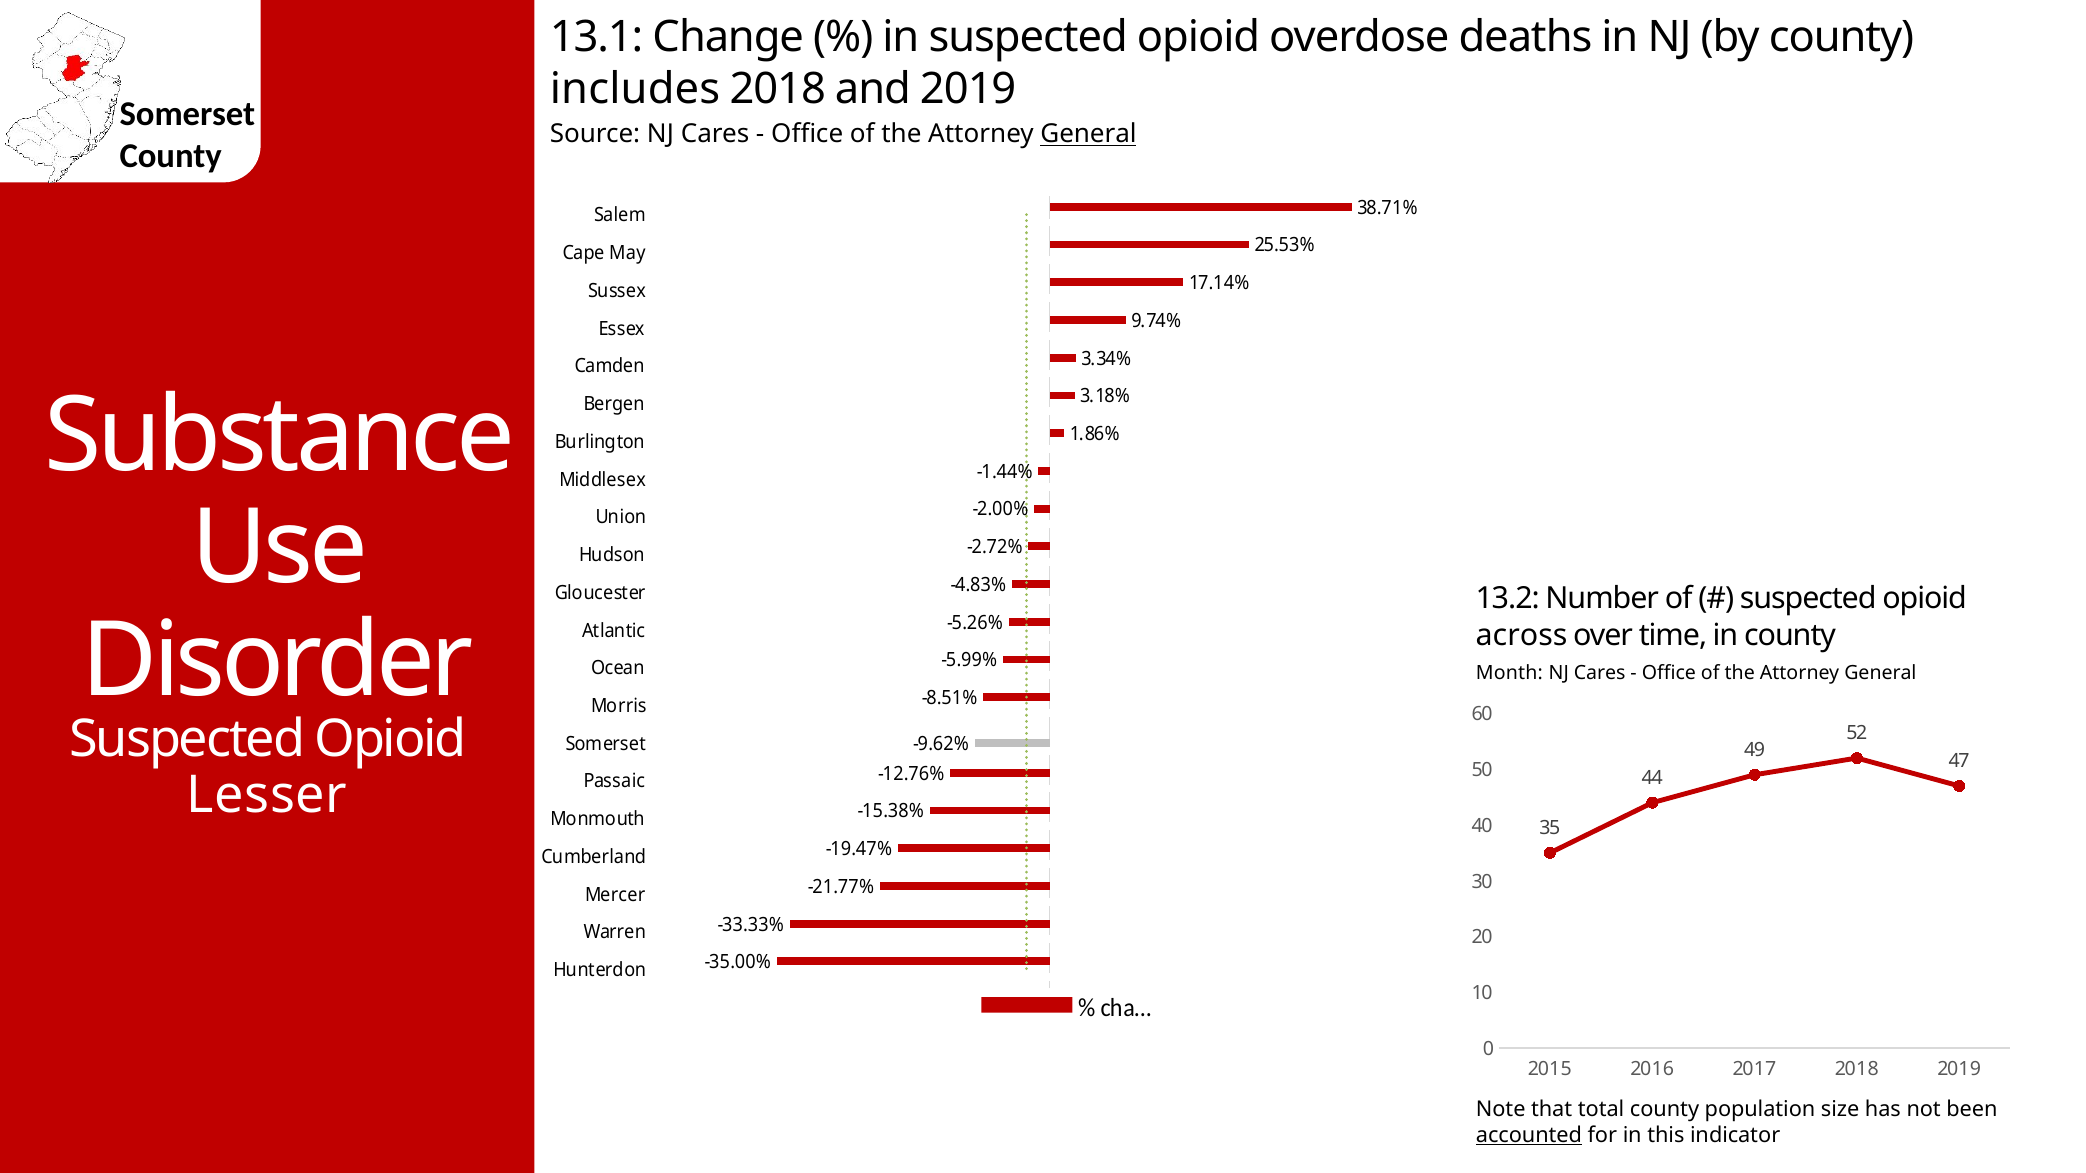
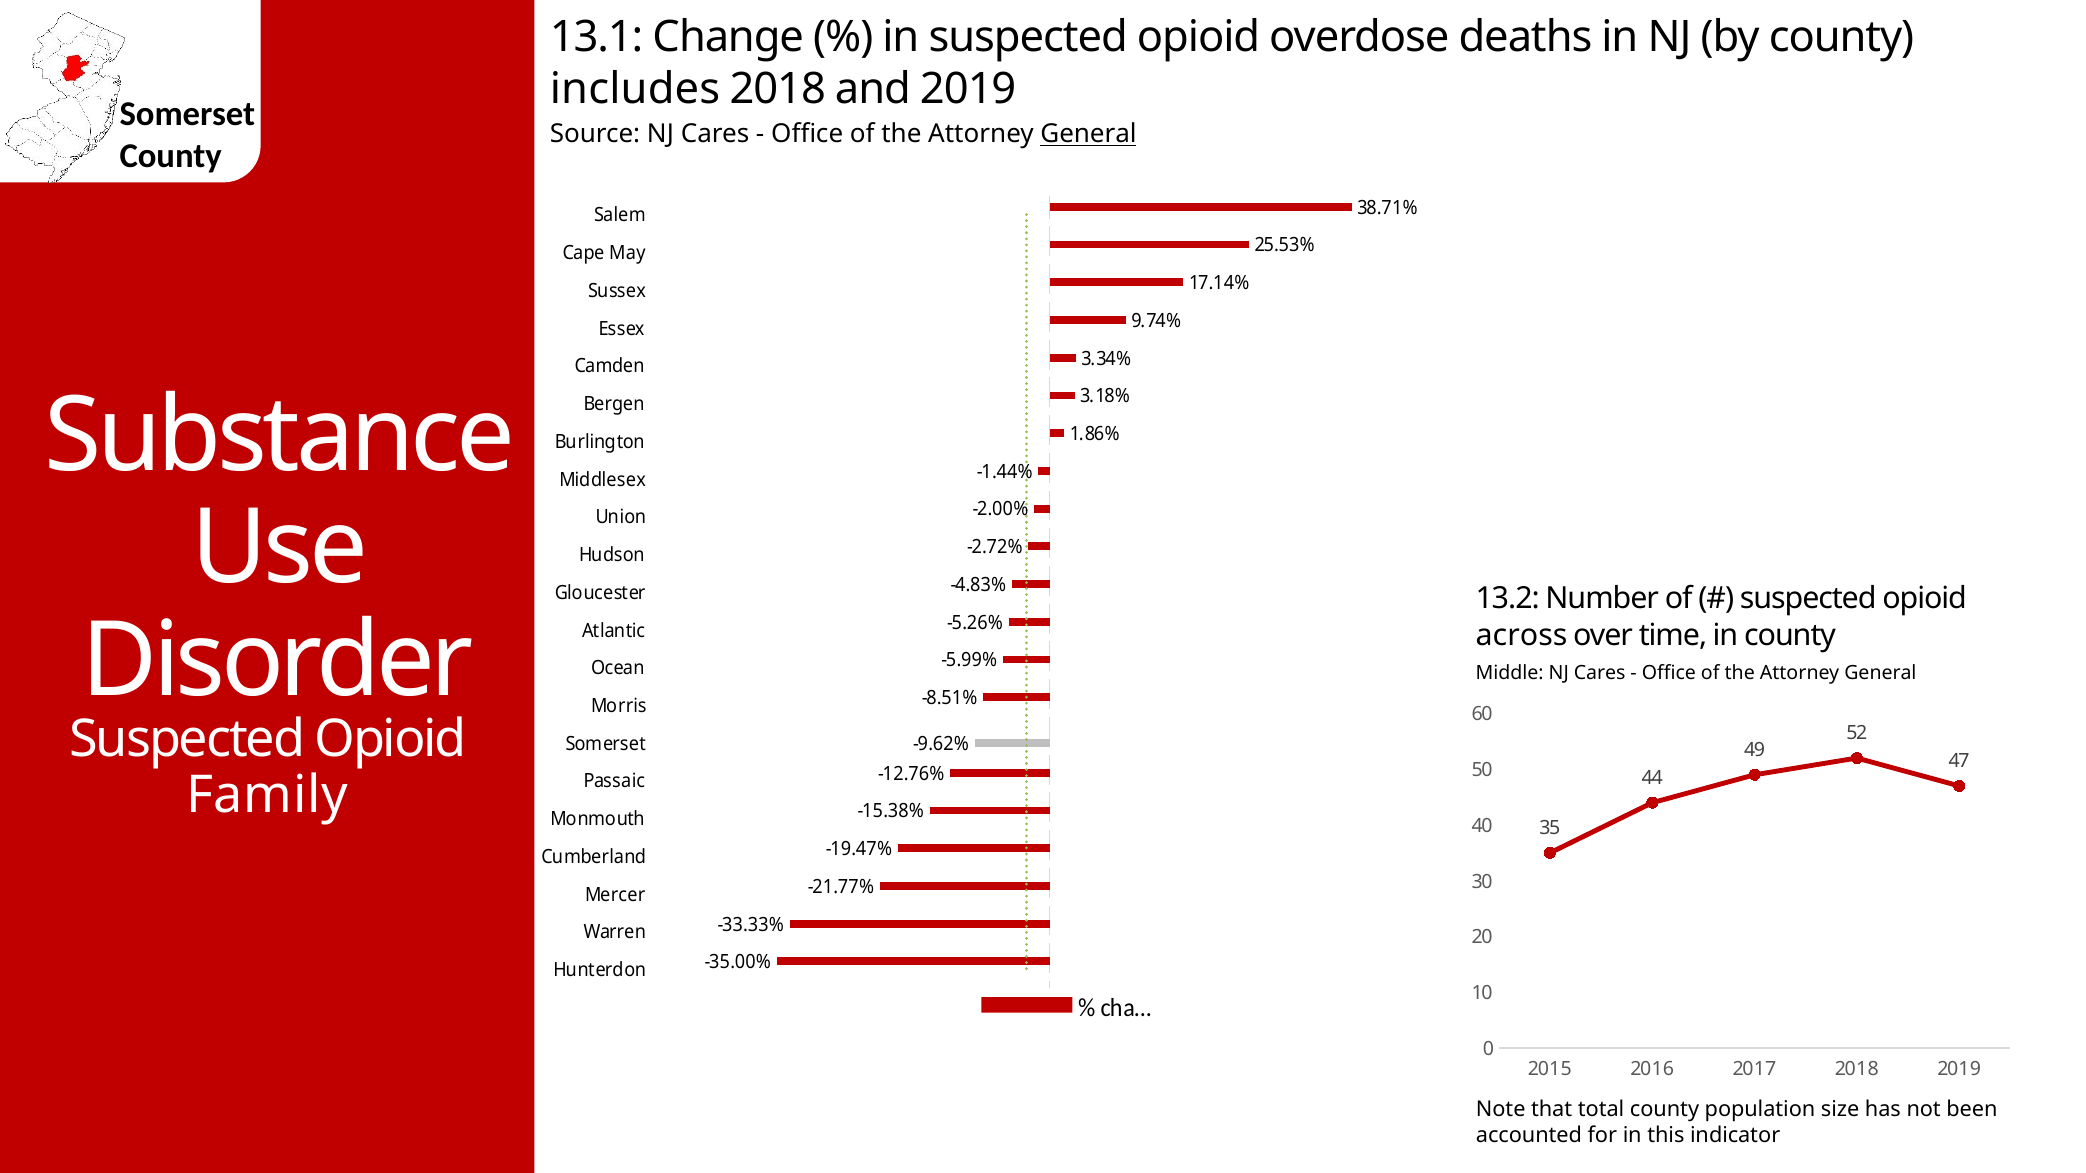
Month: Month -> Middle
Lesser: Lesser -> Family
accounted underline: present -> none
